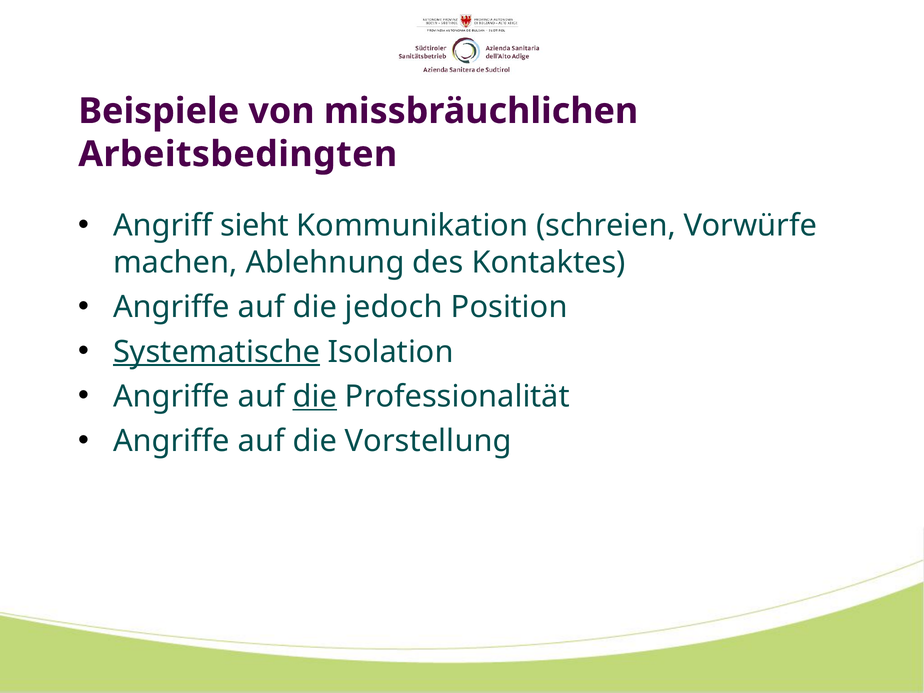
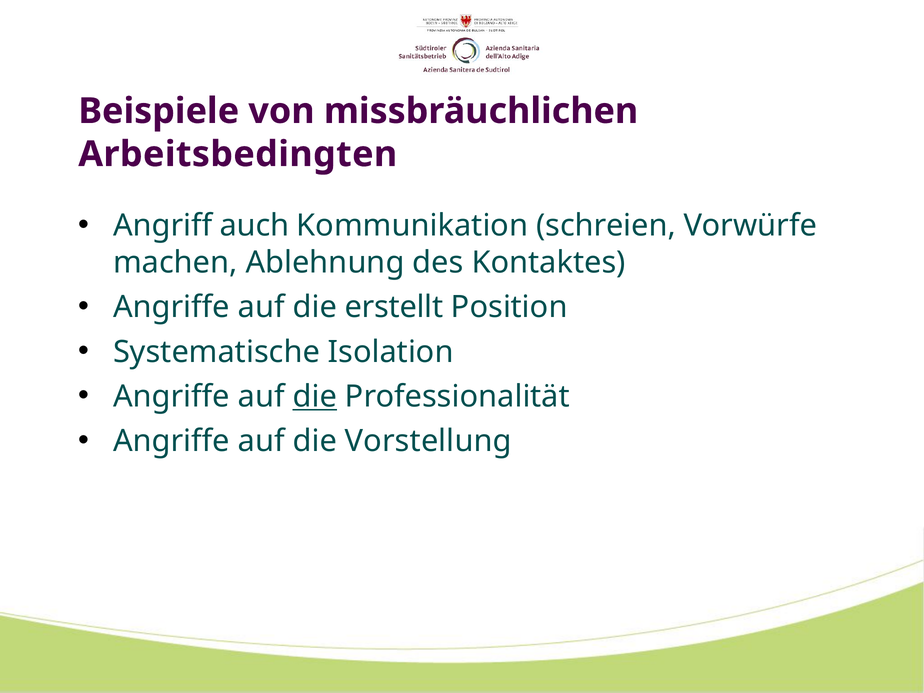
sieht: sieht -> auch
jedoch: jedoch -> erstellt
Systematische underline: present -> none
